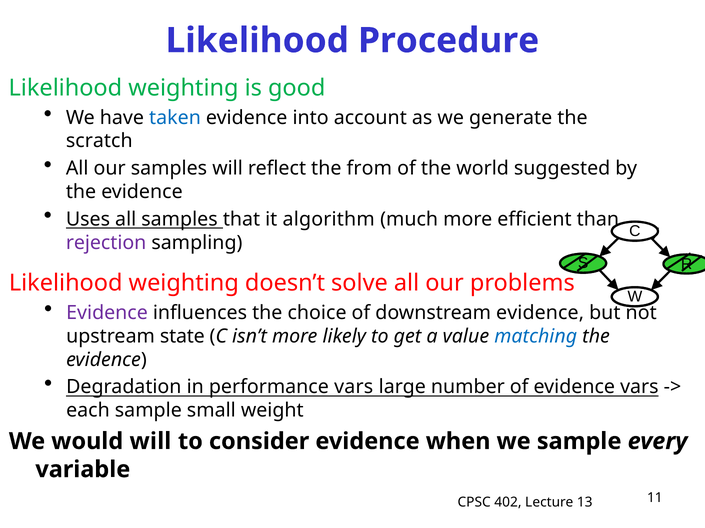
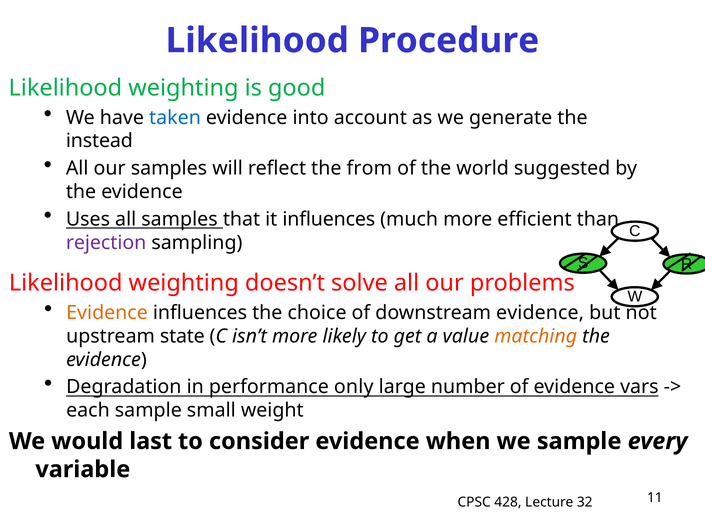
scratch: scratch -> instead
it algorithm: algorithm -> influences
Evidence at (107, 313) colour: purple -> orange
matching colour: blue -> orange
performance vars: vars -> only
would will: will -> last
402: 402 -> 428
13: 13 -> 32
